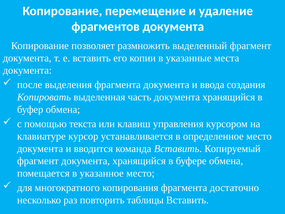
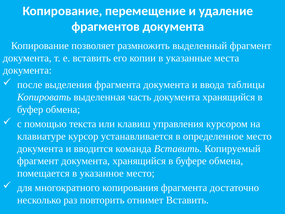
создания: создания -> таблицы
таблицы: таблицы -> отнимет
